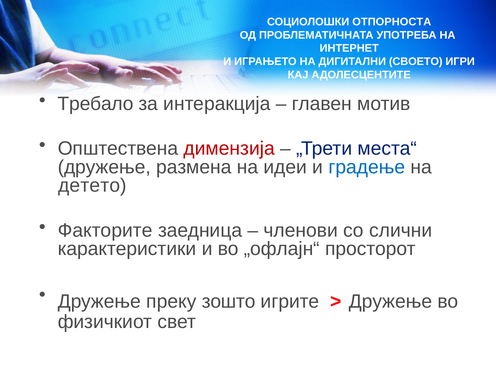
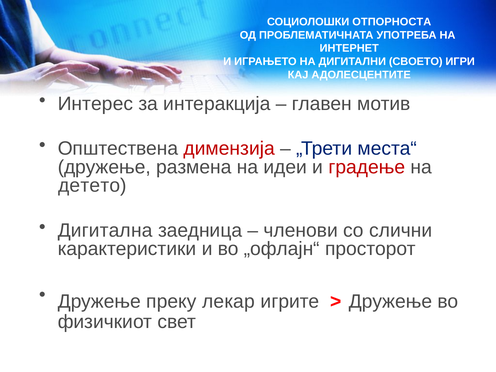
Требало: Требало -> Интерес
градење colour: blue -> red
Факторите: Факторите -> Дигитална
зошто: зошто -> лекар
